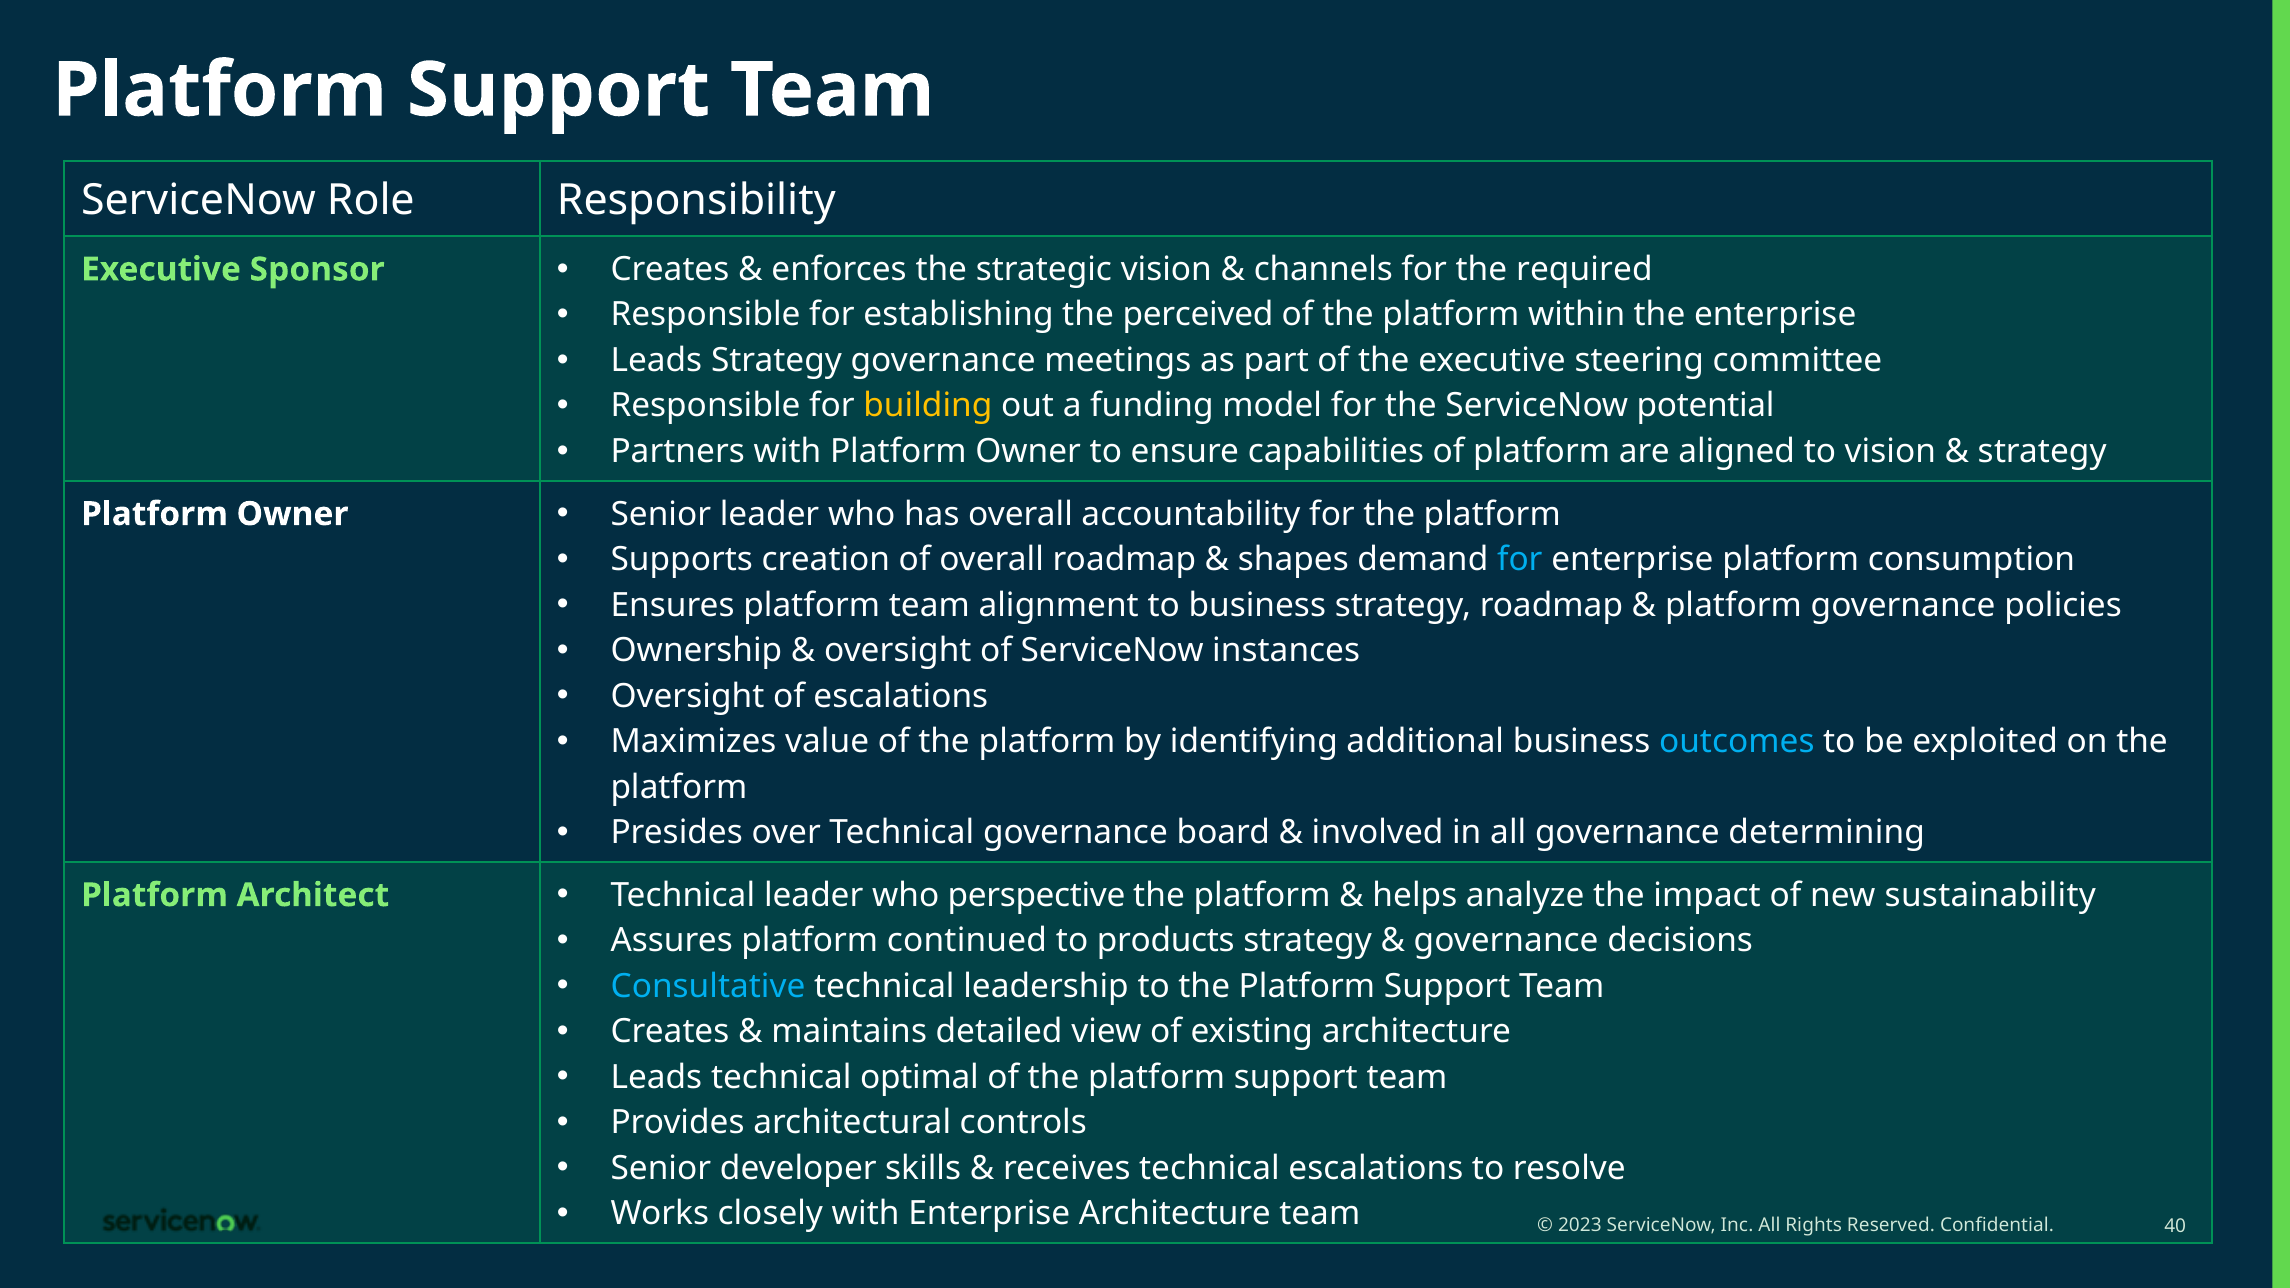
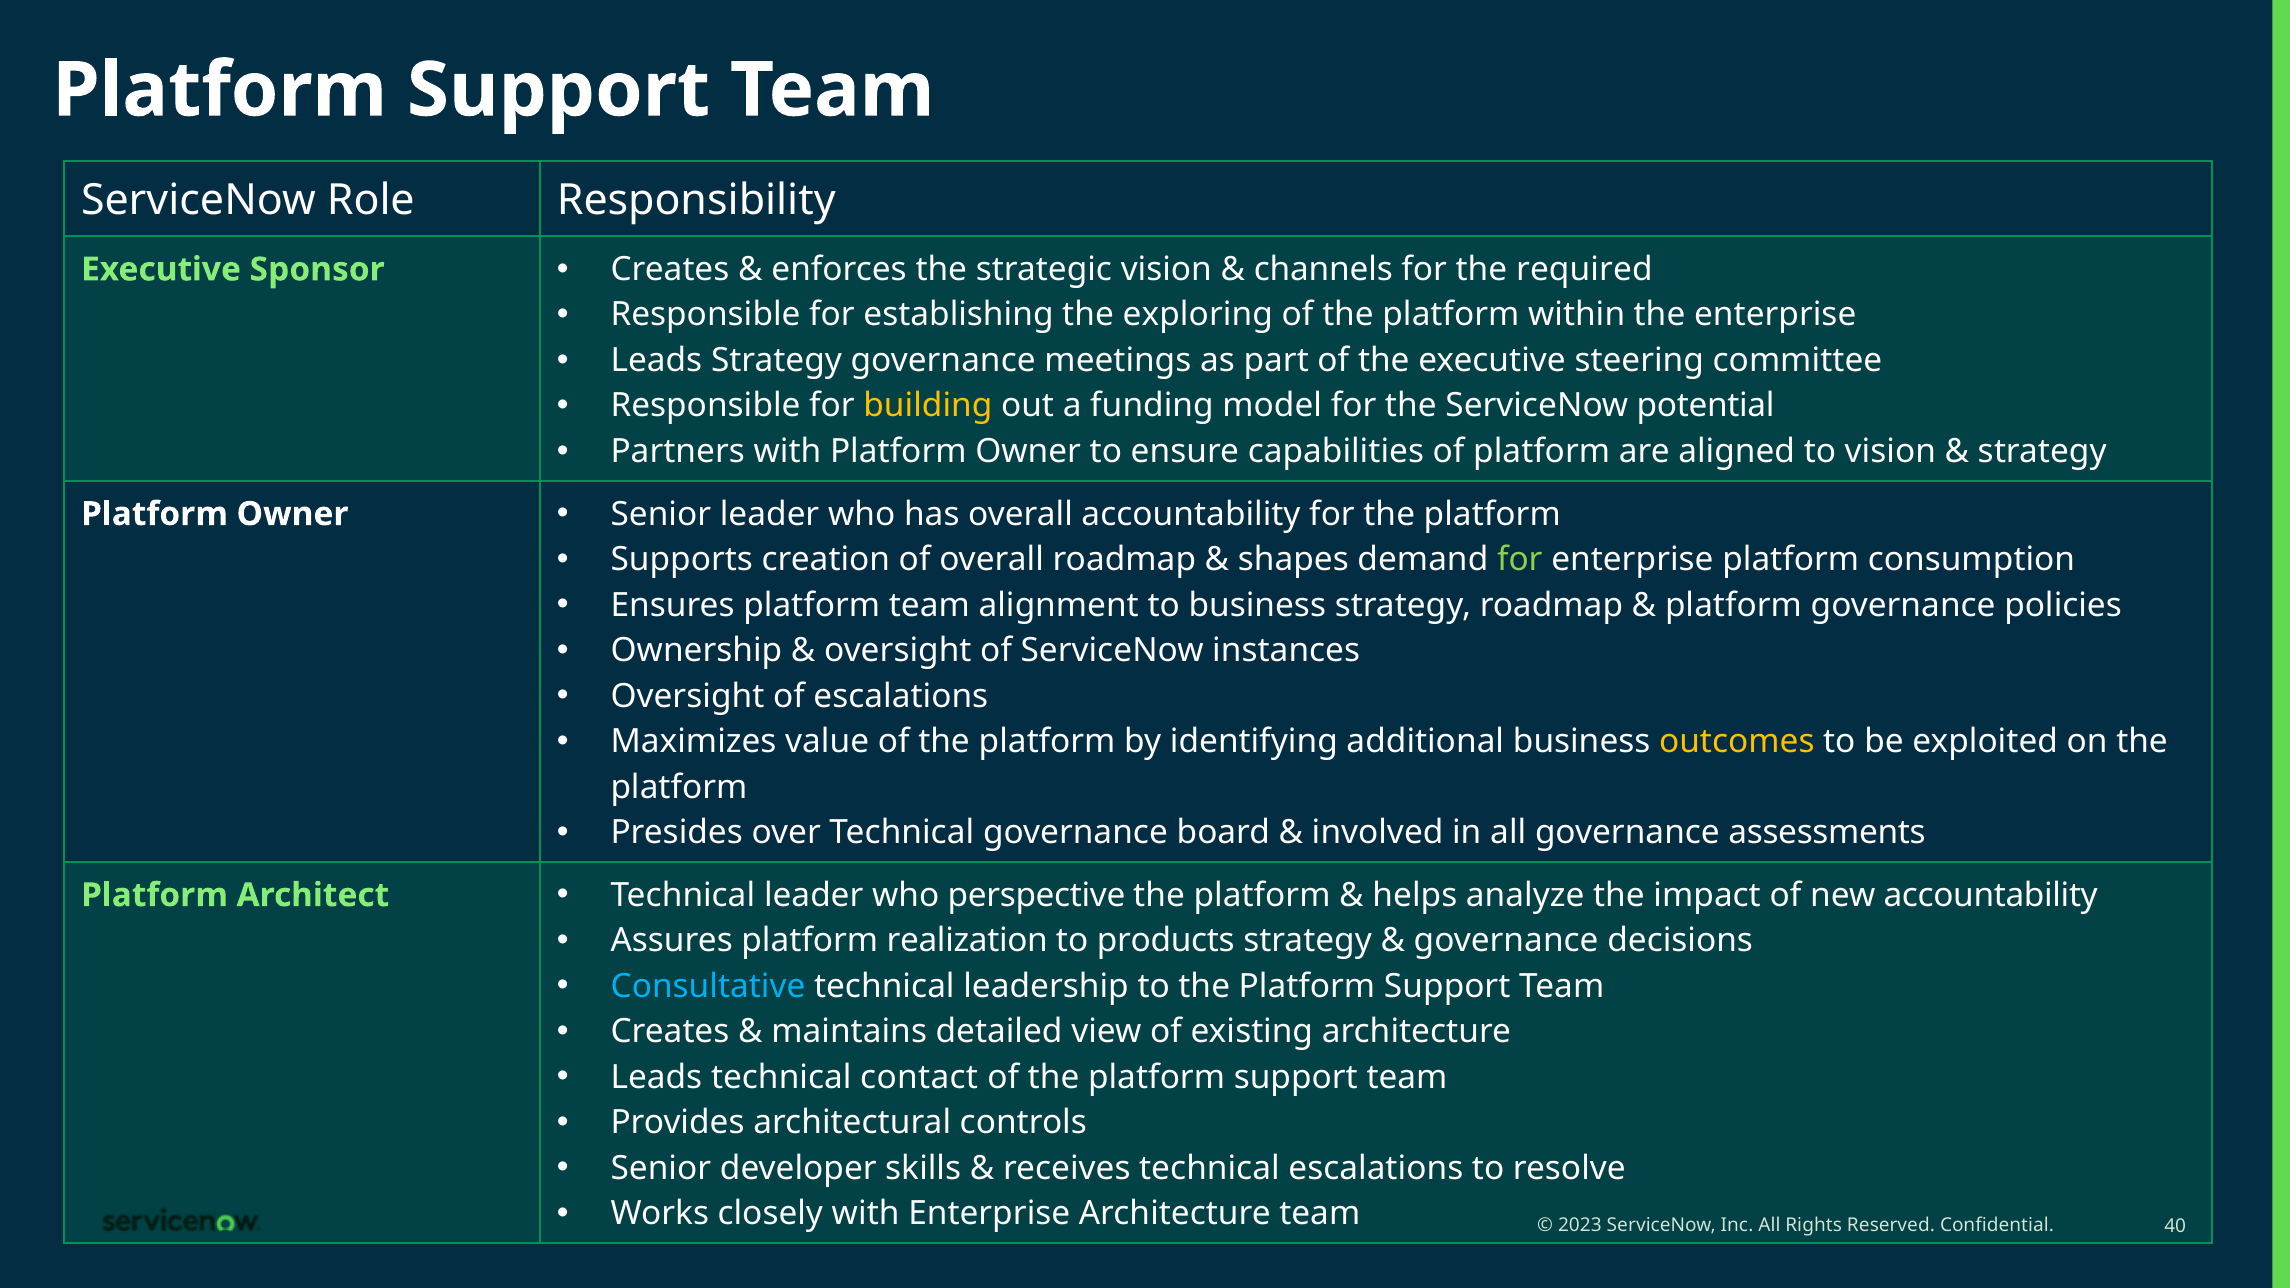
perceived: perceived -> exploring
for at (1520, 560) colour: light blue -> light green
outcomes colour: light blue -> yellow
determining: determining -> assessments
new sustainability: sustainability -> accountability
continued: continued -> realization
optimal: optimal -> contact
